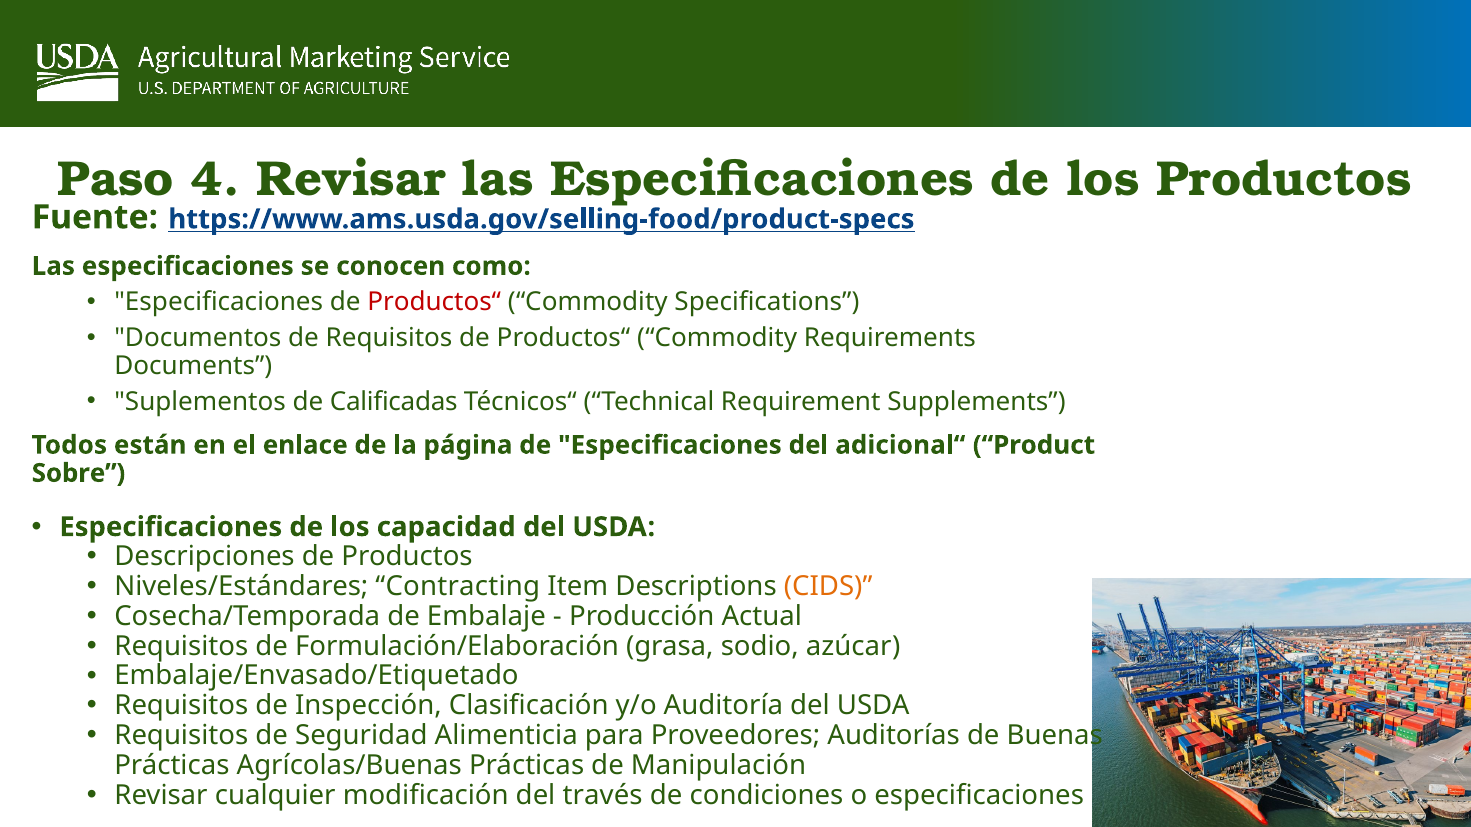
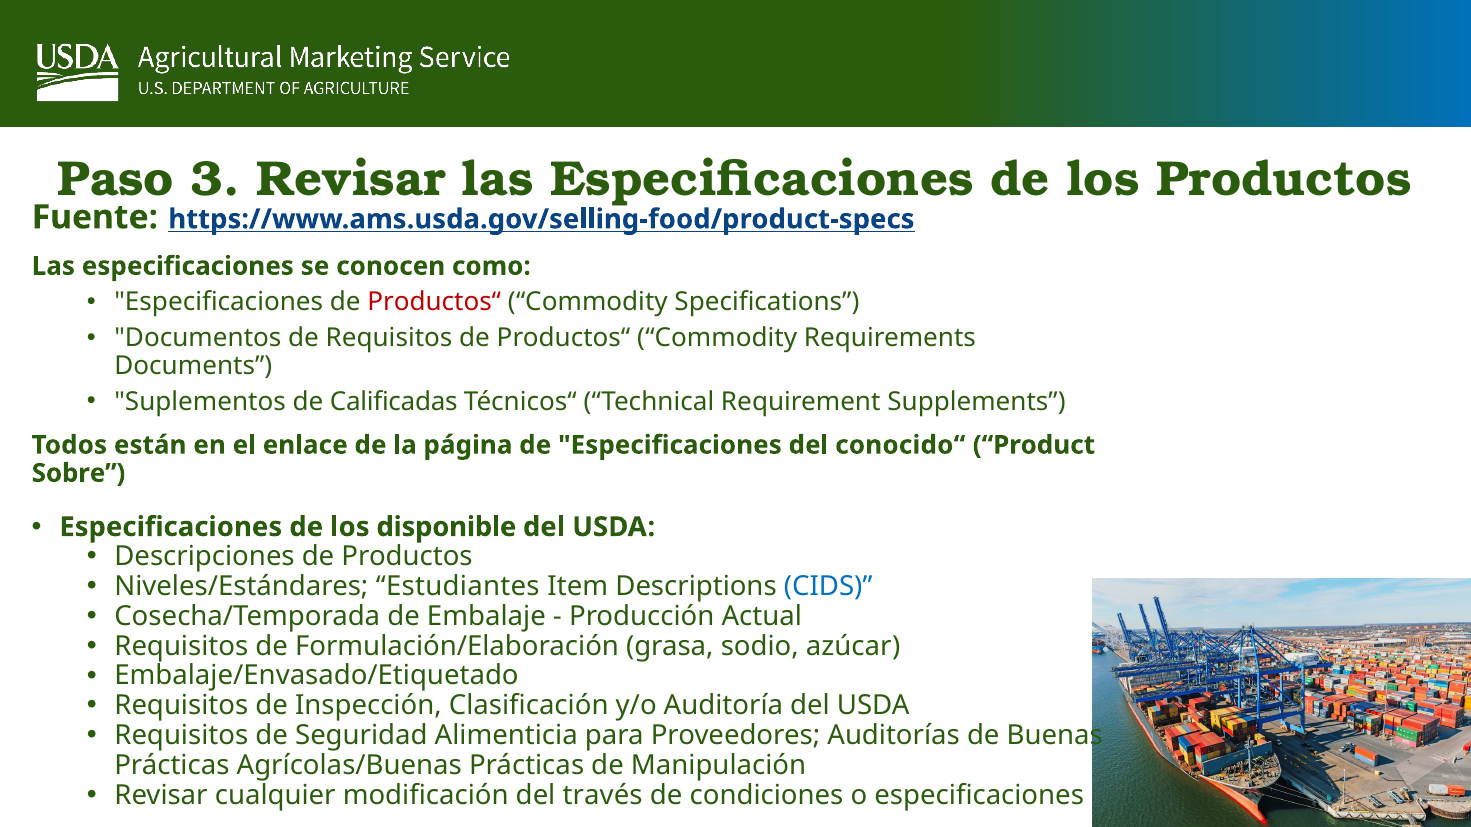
4: 4 -> 3
adicional“: adicional“ -> conocido“
capacidad: capacidad -> disponible
Contracting: Contracting -> Estudiantes
CIDS colour: orange -> blue
